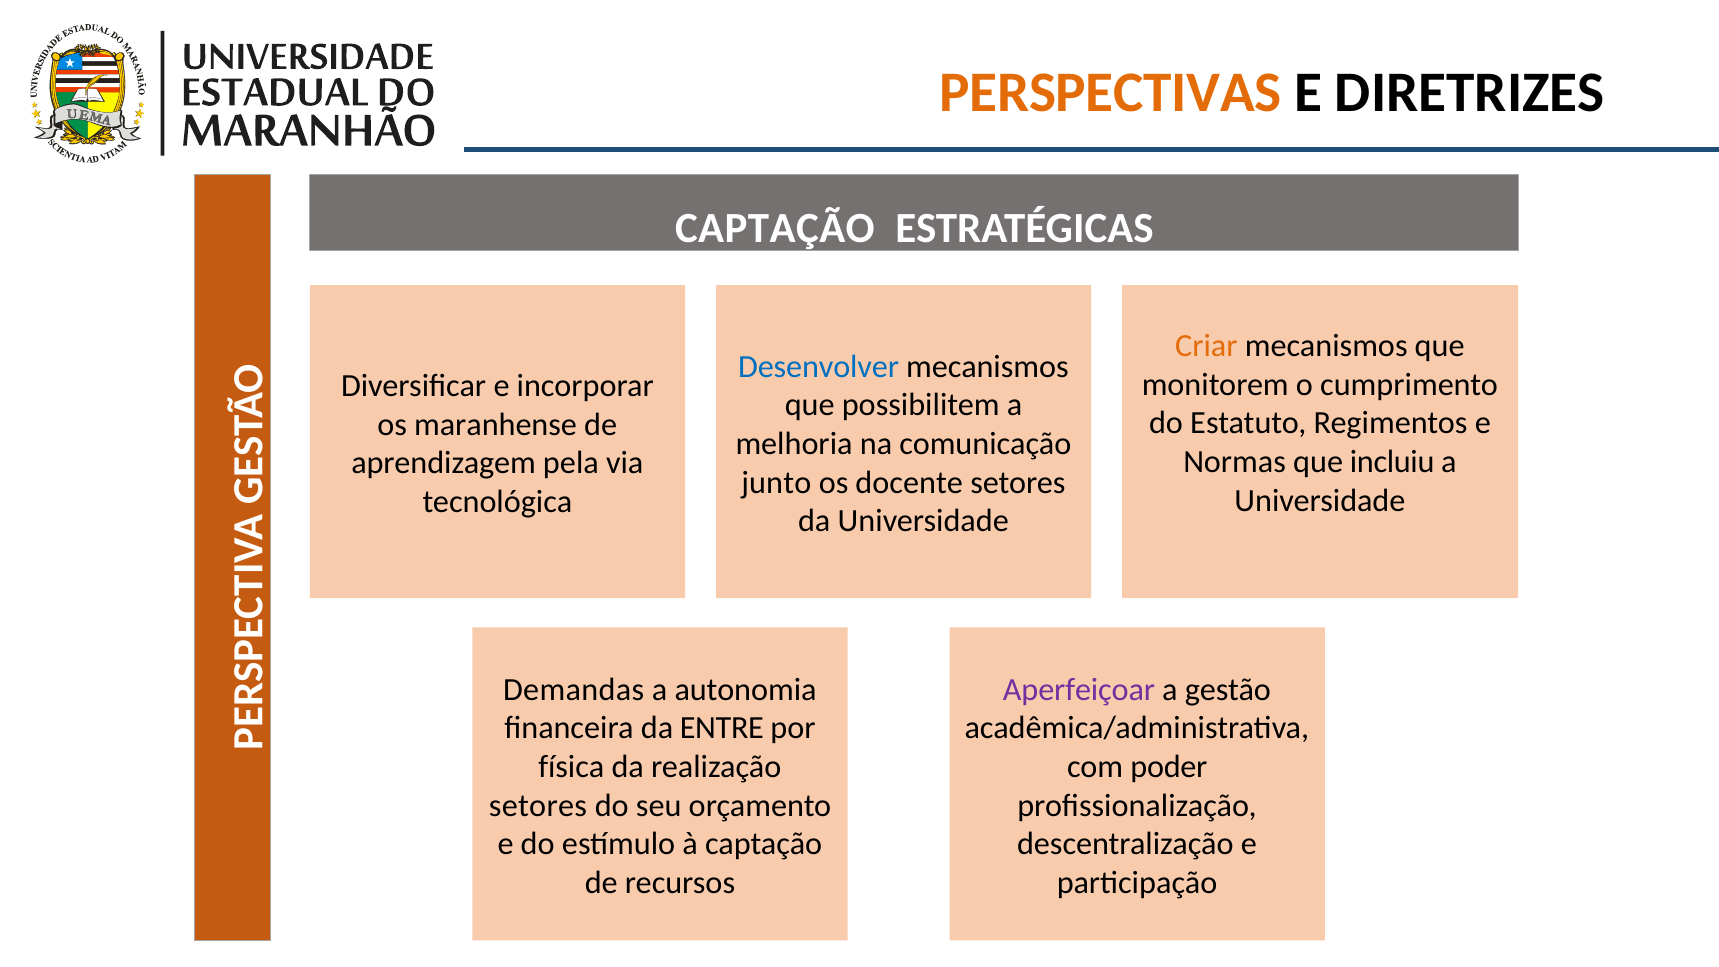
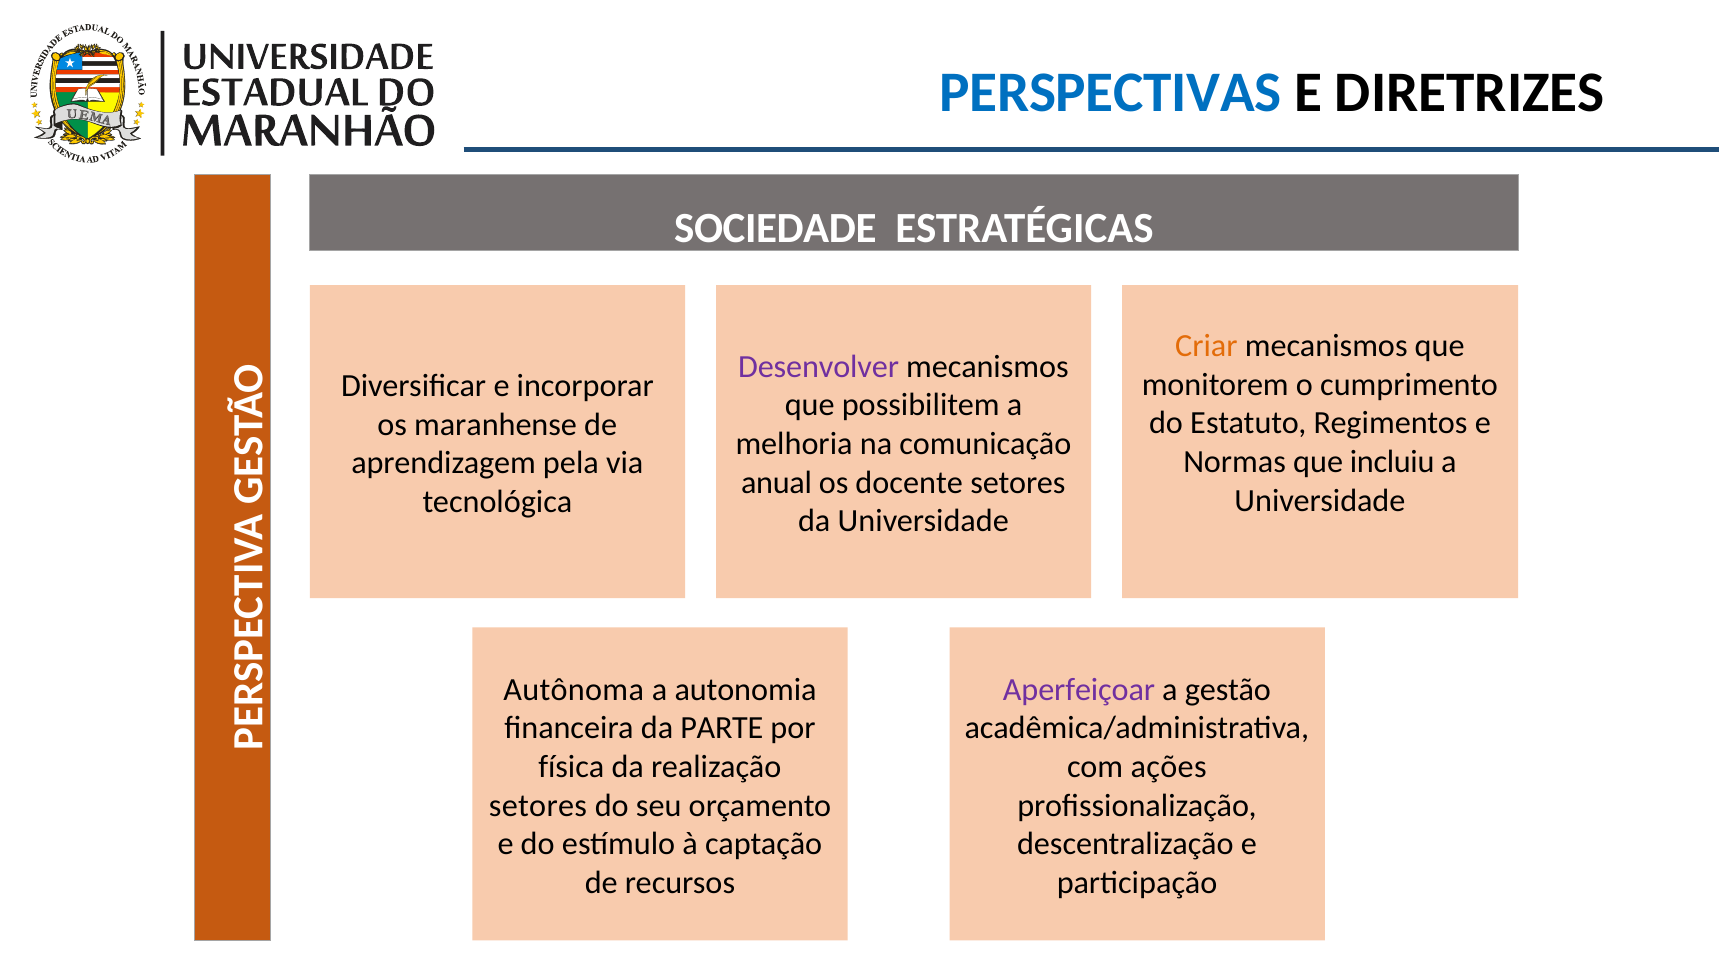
PERSPECTIVAS colour: orange -> blue
CAPTAÇÃO at (775, 228): CAPTAÇÃO -> SOCIEDADE
Desenvolver colour: blue -> purple
junto: junto -> anual
Demandas: Demandas -> Autônoma
ENTRE: ENTRE -> PARTE
poder: poder -> ações
